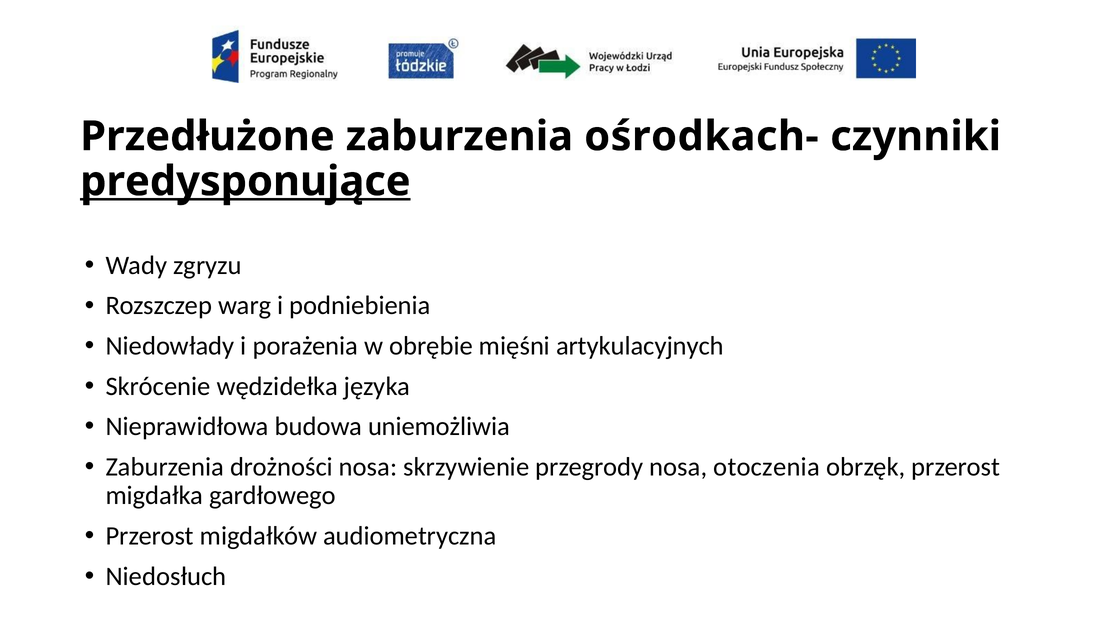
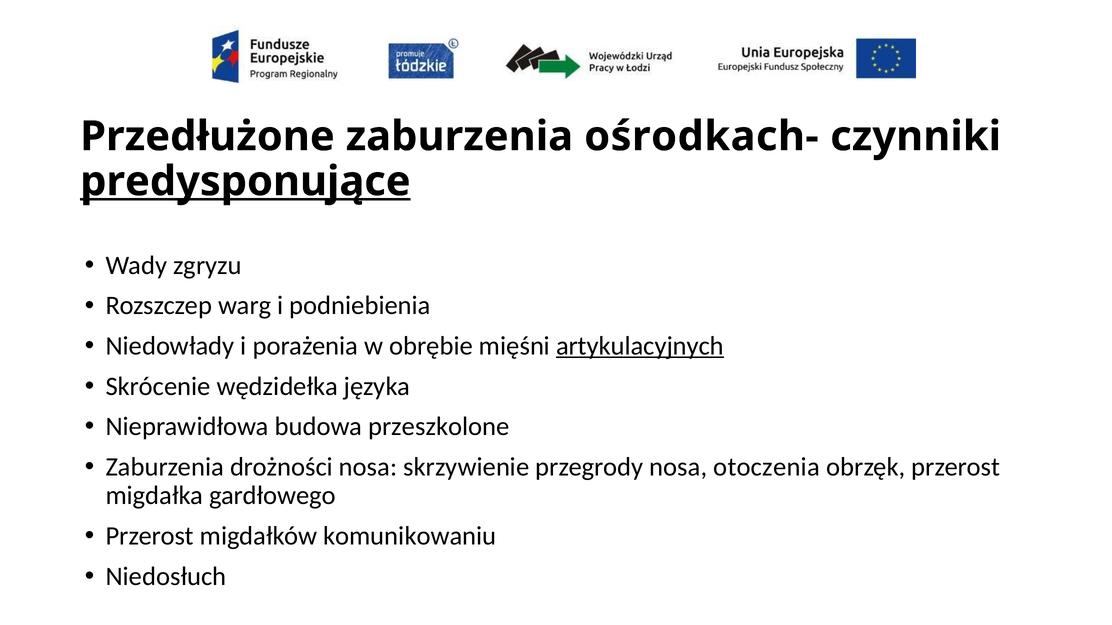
artykulacyjnych underline: none -> present
uniemożliwia: uniemożliwia -> przeszkolone
audiometryczna: audiometryczna -> komunikowaniu
